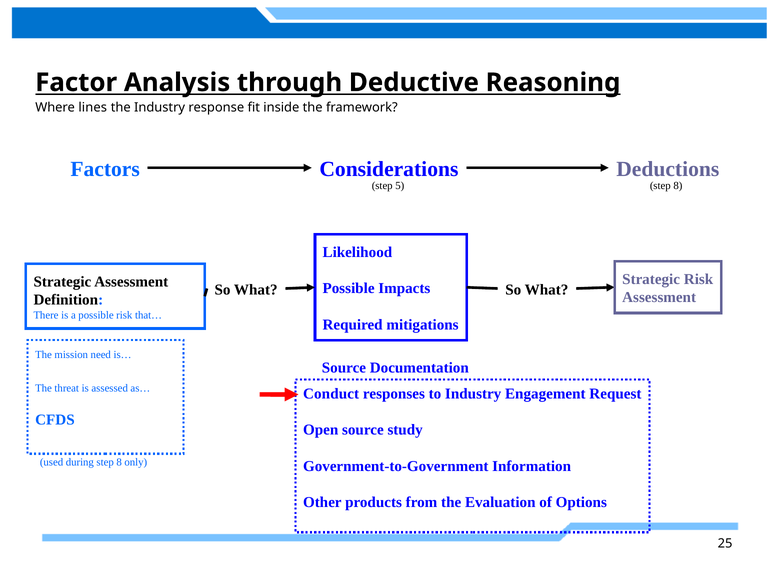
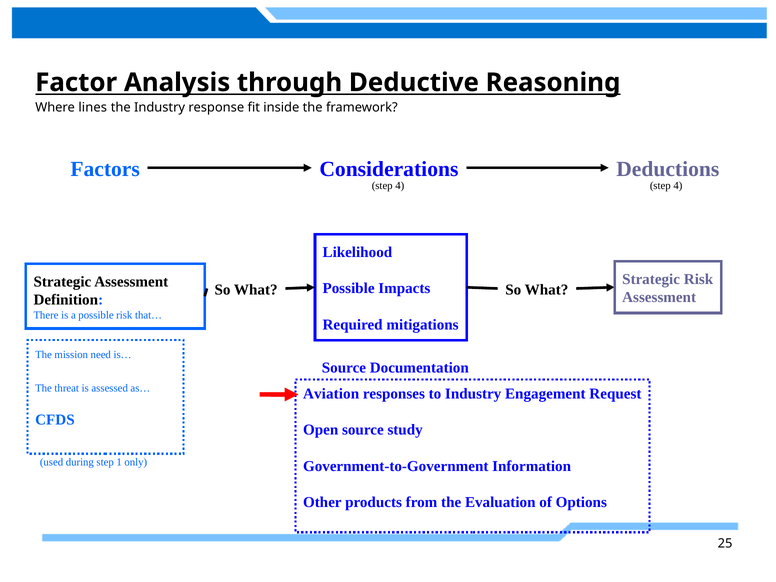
5 at (400, 186): 5 -> 4
8 at (678, 186): 8 -> 4
Conduct: Conduct -> Aviation
during step 8: 8 -> 1
